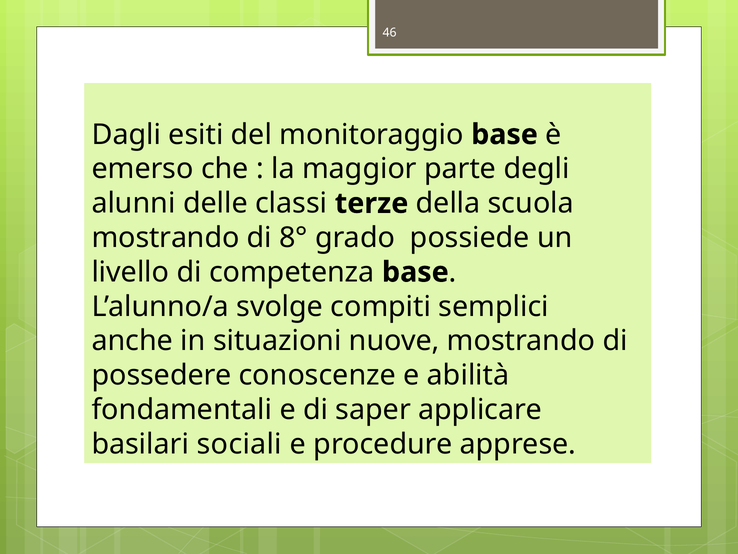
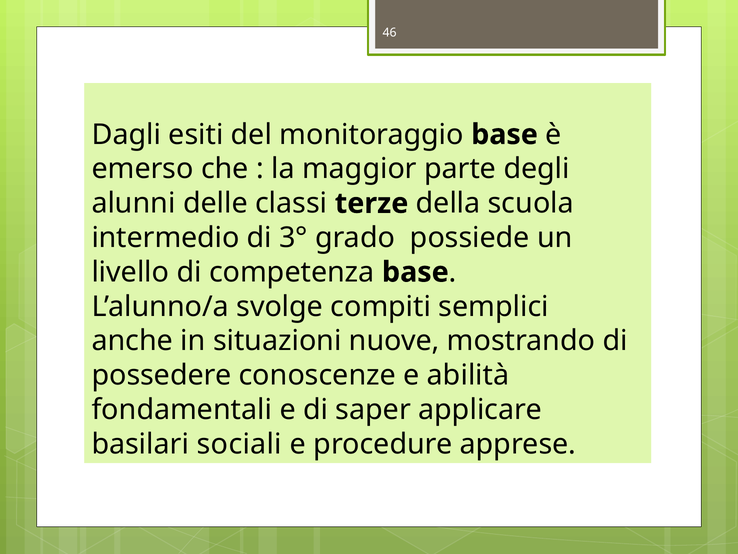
mostrando at (166, 238): mostrando -> intermedio
8°: 8° -> 3°
